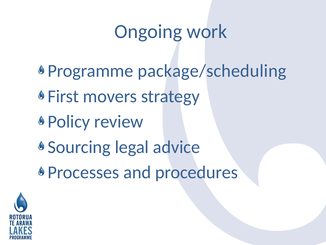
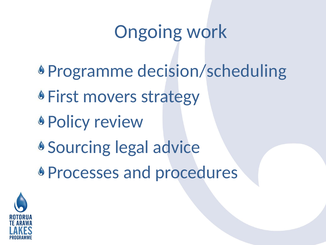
package/scheduling: package/scheduling -> decision/scheduling
